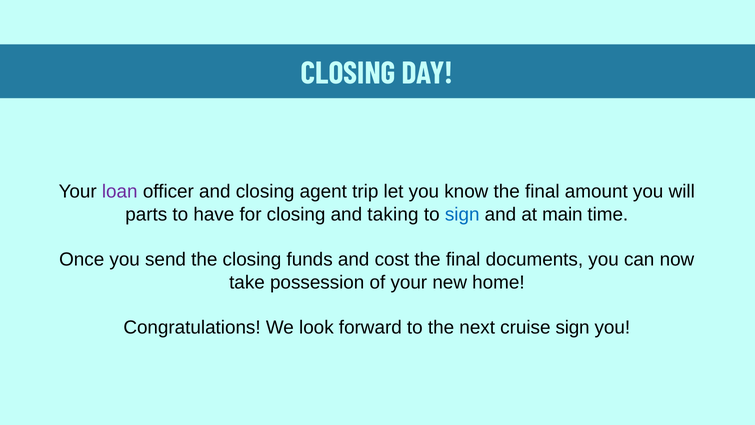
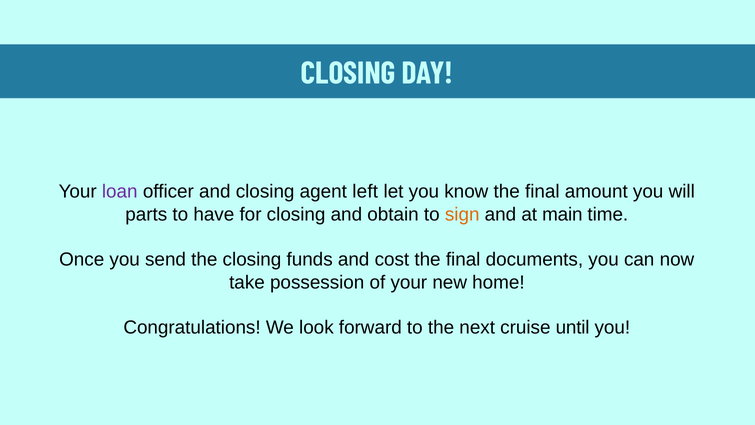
trip: trip -> left
taking: taking -> obtain
sign at (462, 214) colour: blue -> orange
cruise sign: sign -> until
